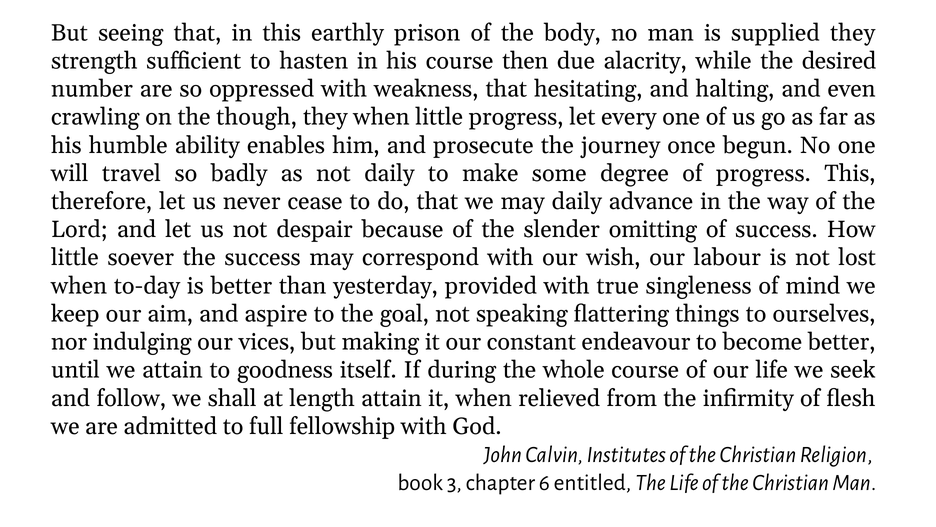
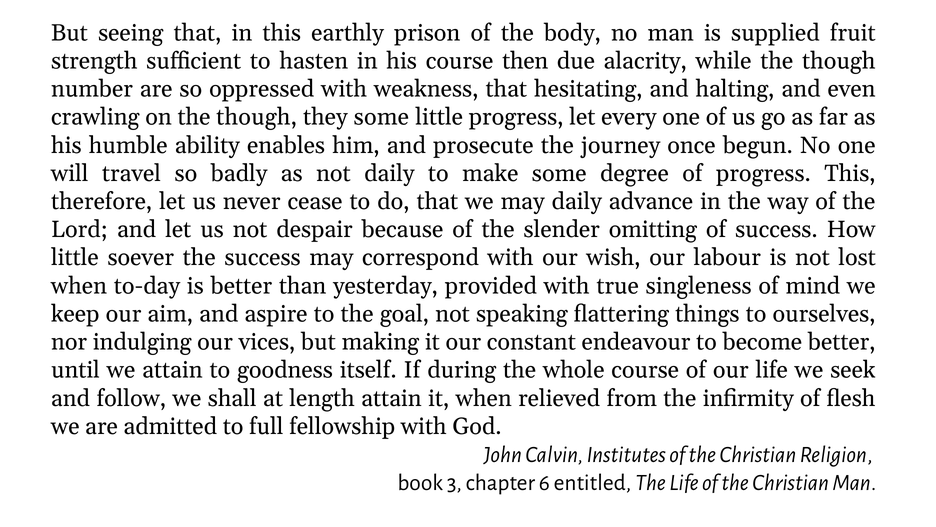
supplied they: they -> fruit
while the desired: desired -> though
they when: when -> some
